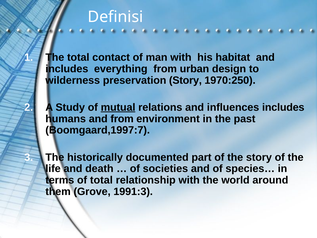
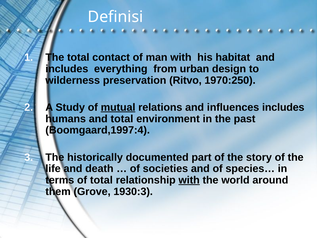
preservation Story: Story -> Ritvo
and from: from -> total
Boomgaard,1997:7: Boomgaard,1997:7 -> Boomgaard,1997:4
with at (189, 180) underline: none -> present
1991:3: 1991:3 -> 1930:3
